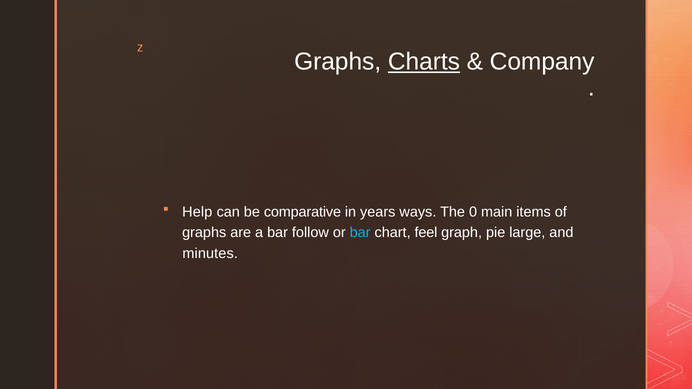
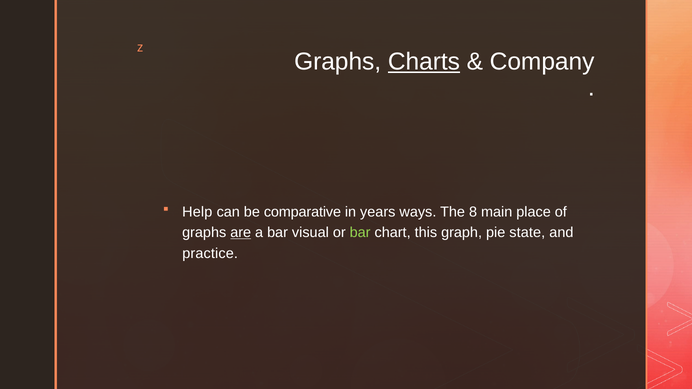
0: 0 -> 8
items: items -> place
are underline: none -> present
follow: follow -> visual
bar at (360, 233) colour: light blue -> light green
feel: feel -> this
large: large -> state
minutes: minutes -> practice
